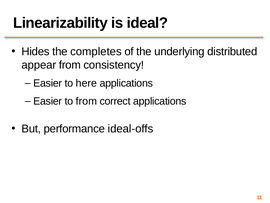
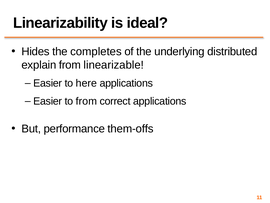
appear: appear -> explain
consistency: consistency -> linearizable
ideal-offs: ideal-offs -> them-offs
